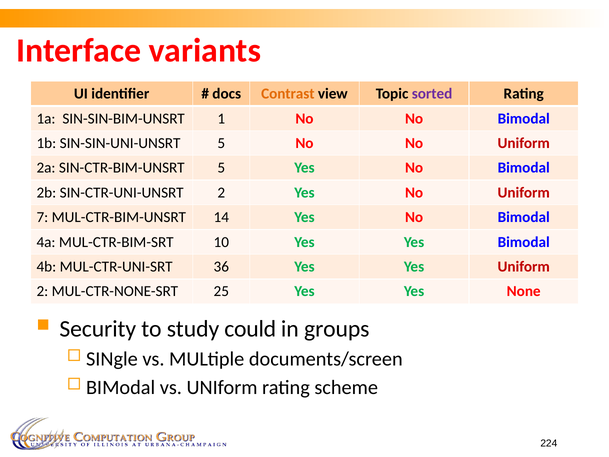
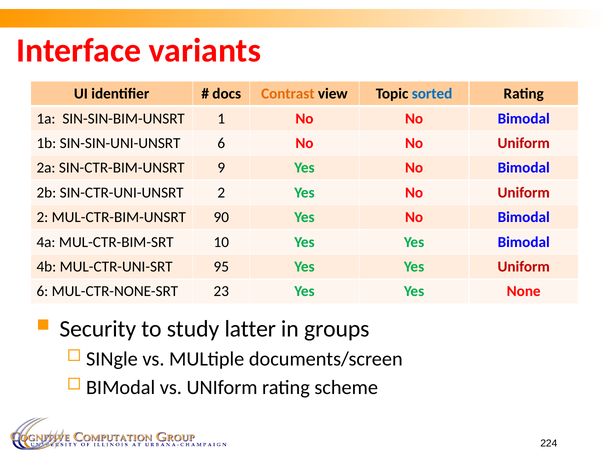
sorted colour: purple -> blue
SIN-SIN-UNI-UNSRT 5: 5 -> 6
SIN-CTR-BIM-UNSRT 5: 5 -> 9
7 at (42, 217): 7 -> 2
14: 14 -> 90
36: 36 -> 95
2 at (42, 291): 2 -> 6
25: 25 -> 23
could: could -> latter
